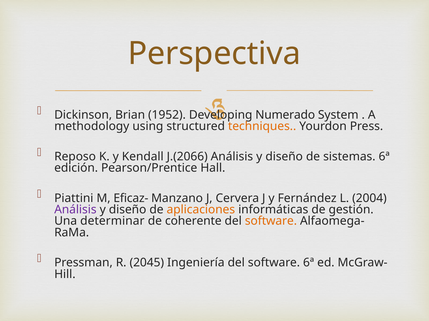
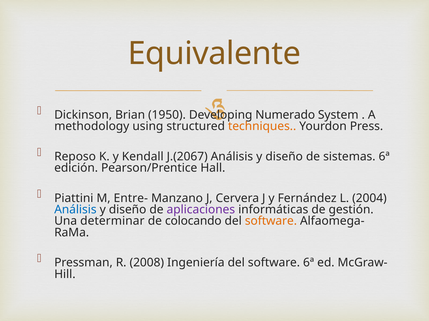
Perspectiva: Perspectiva -> Equivalente
1952: 1952 -> 1950
J.(2066: J.(2066 -> J.(2067
Eficaz-: Eficaz- -> Entre-
Análisis at (75, 210) colour: purple -> blue
aplicaciones colour: orange -> purple
coherente: coherente -> colocando
2045: 2045 -> 2008
